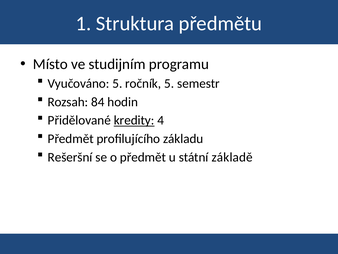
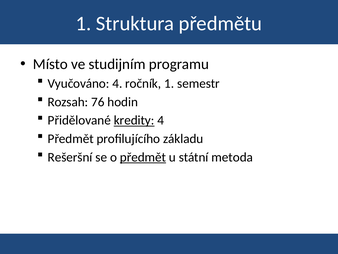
Vyučováno 5: 5 -> 4
ročník 5: 5 -> 1
84: 84 -> 76
předmět at (143, 157) underline: none -> present
základě: základě -> metoda
